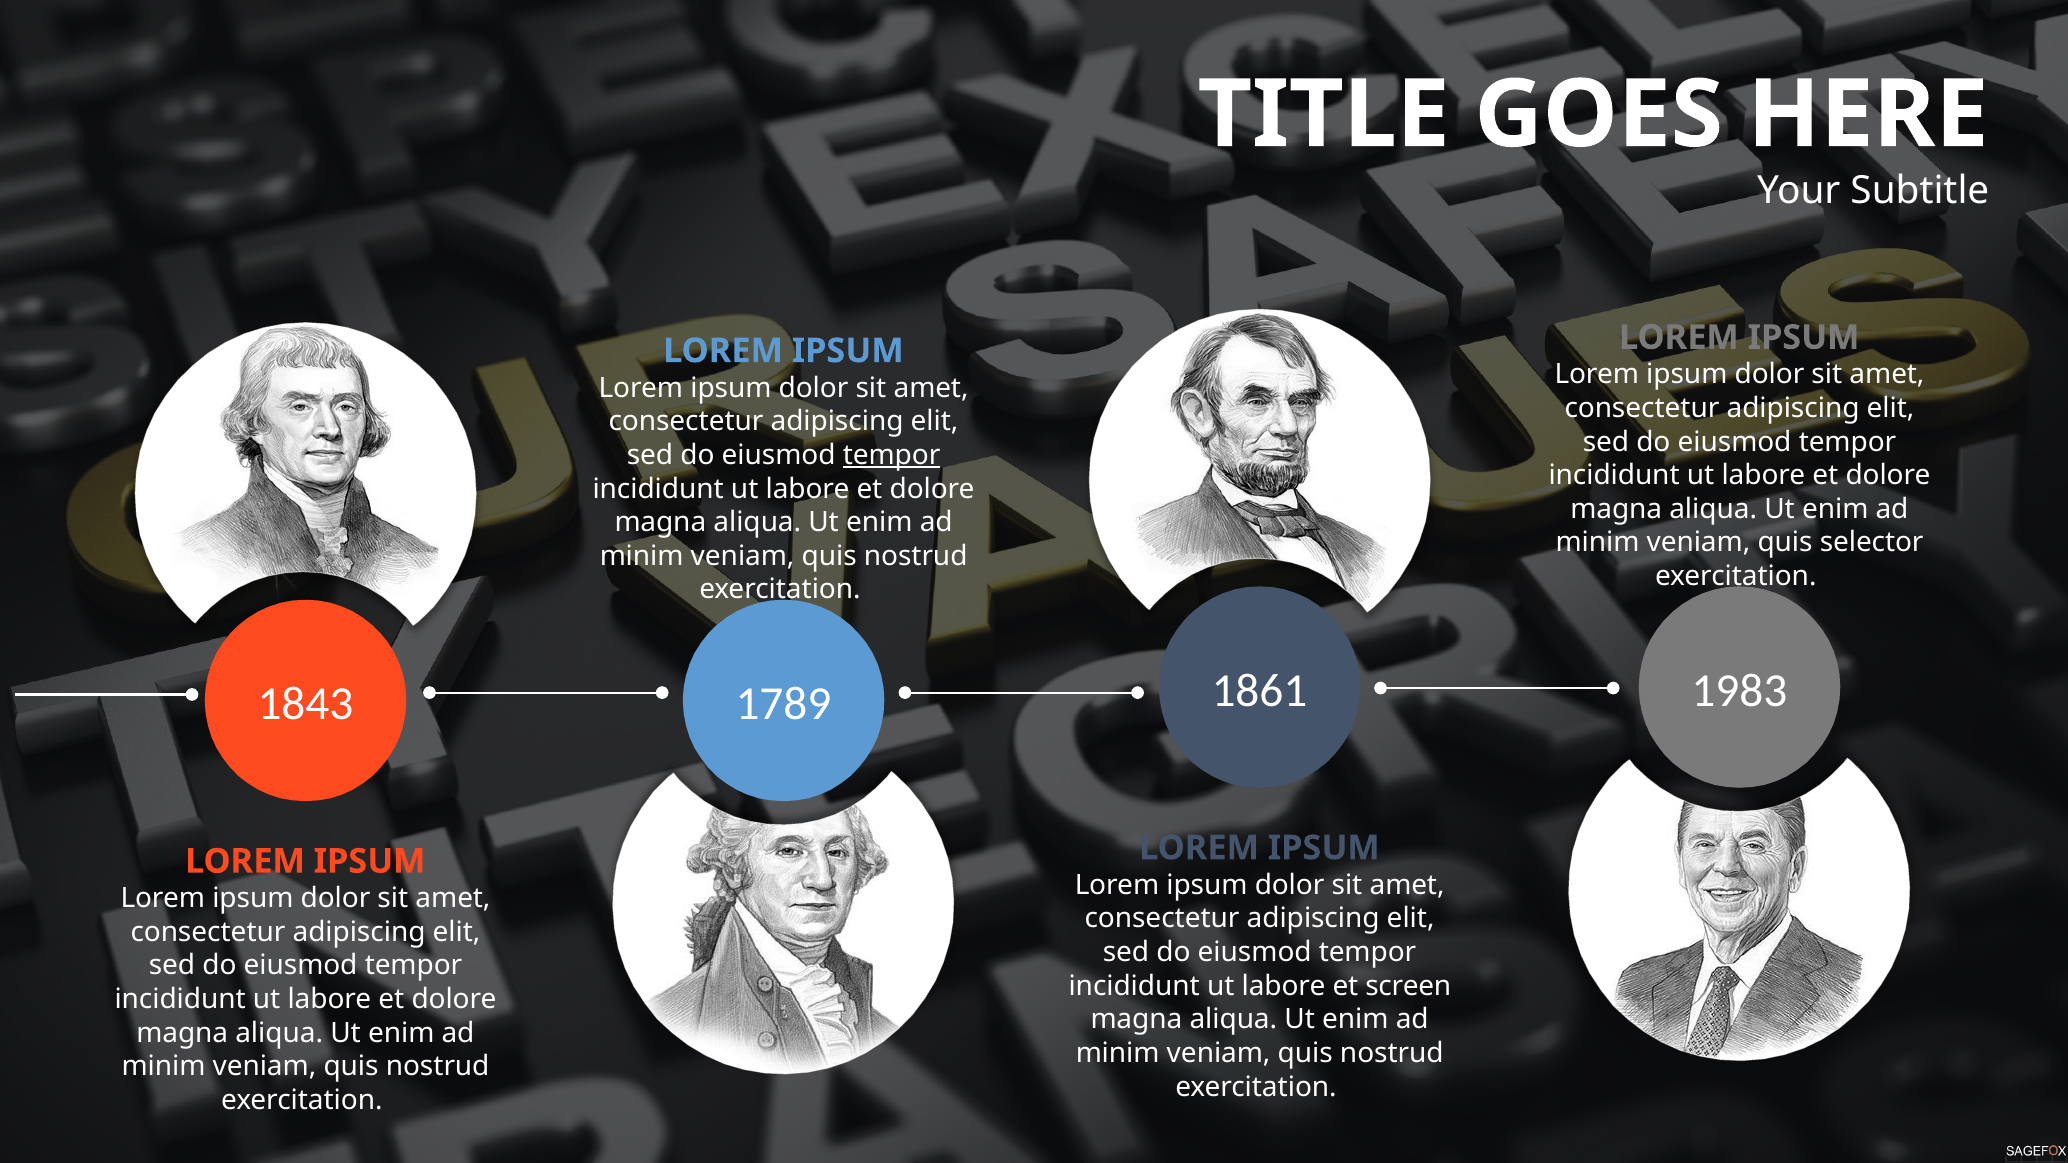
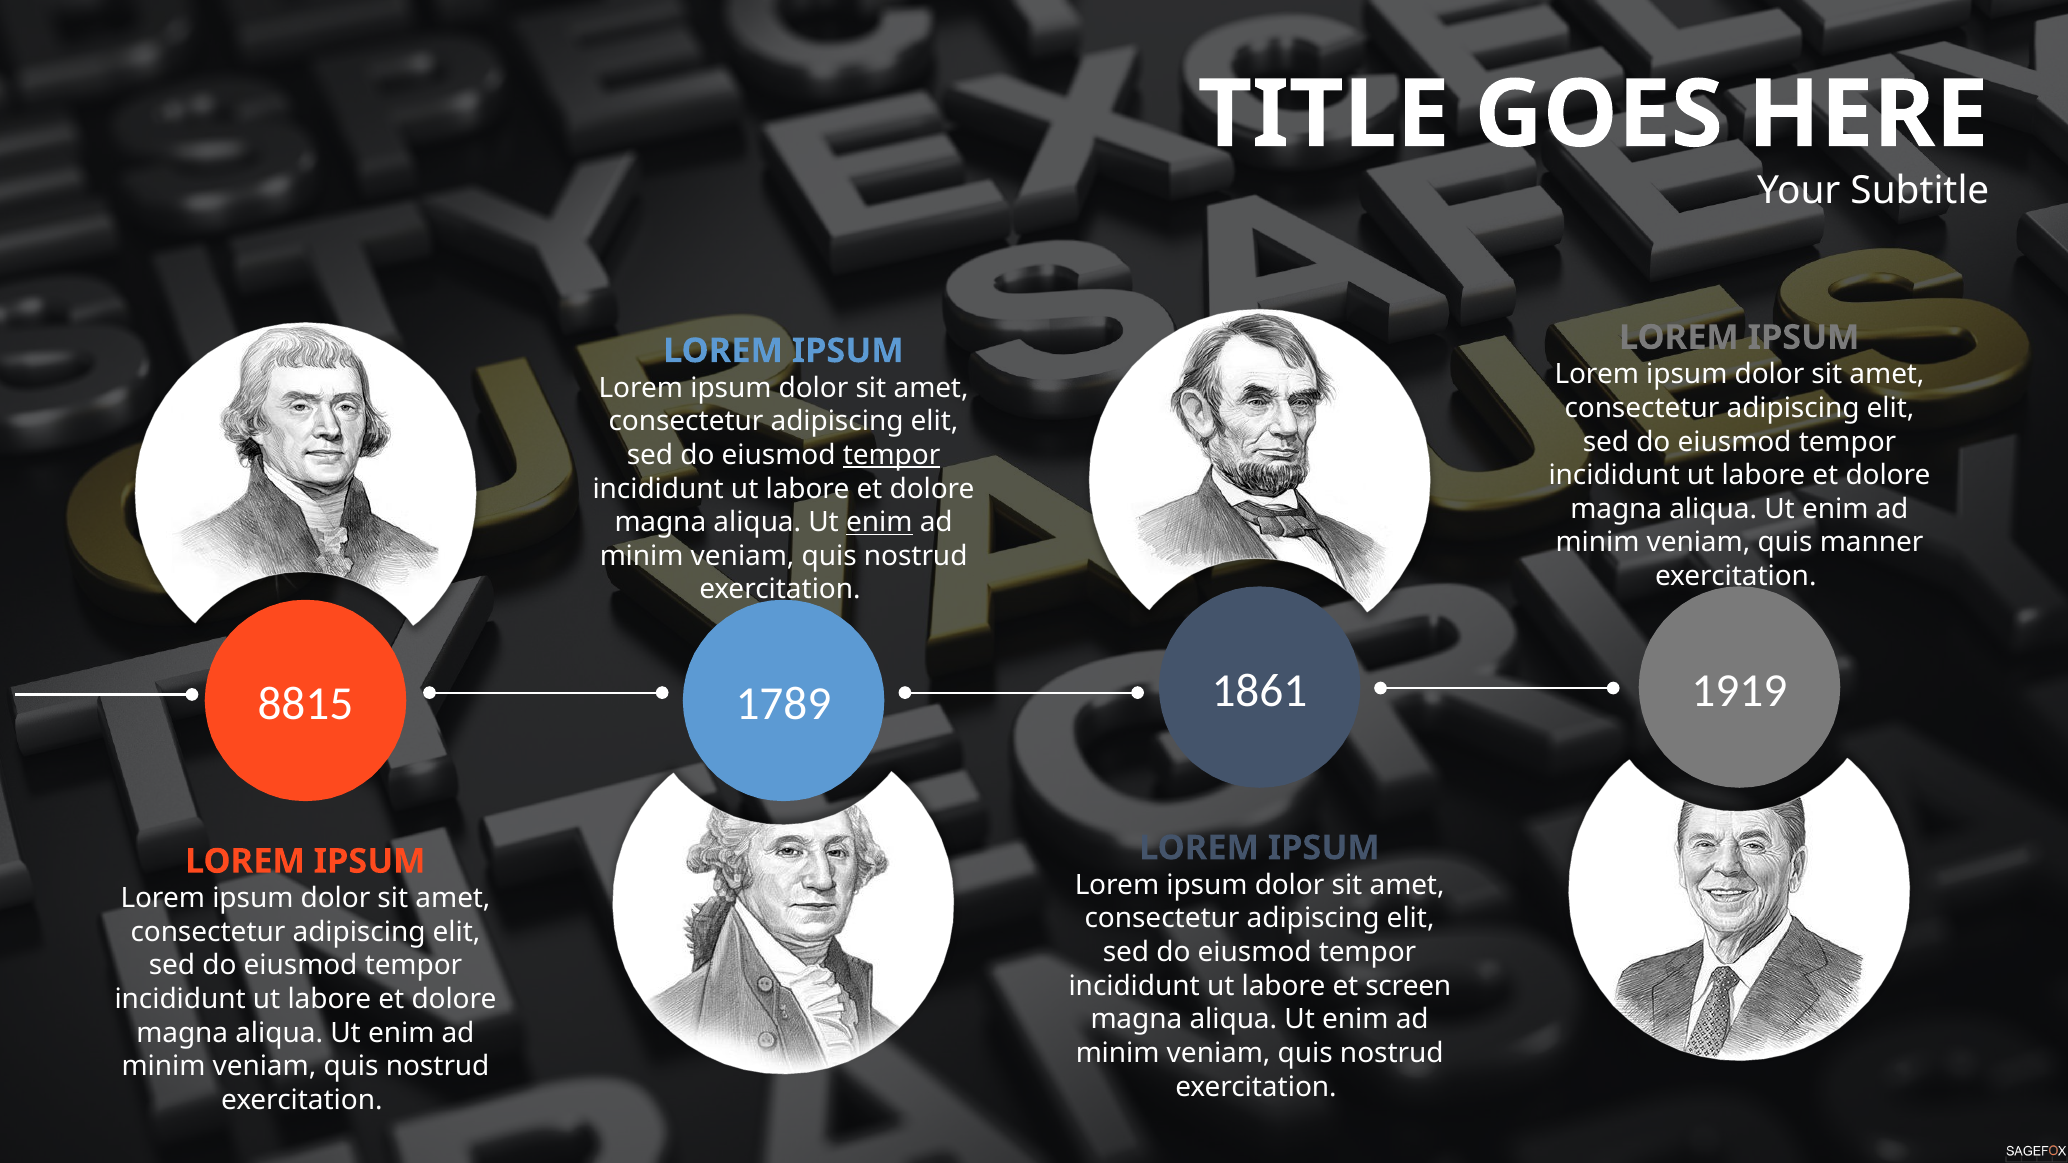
enim at (879, 523) underline: none -> present
selector: selector -> manner
1983: 1983 -> 1919
1843: 1843 -> 8815
